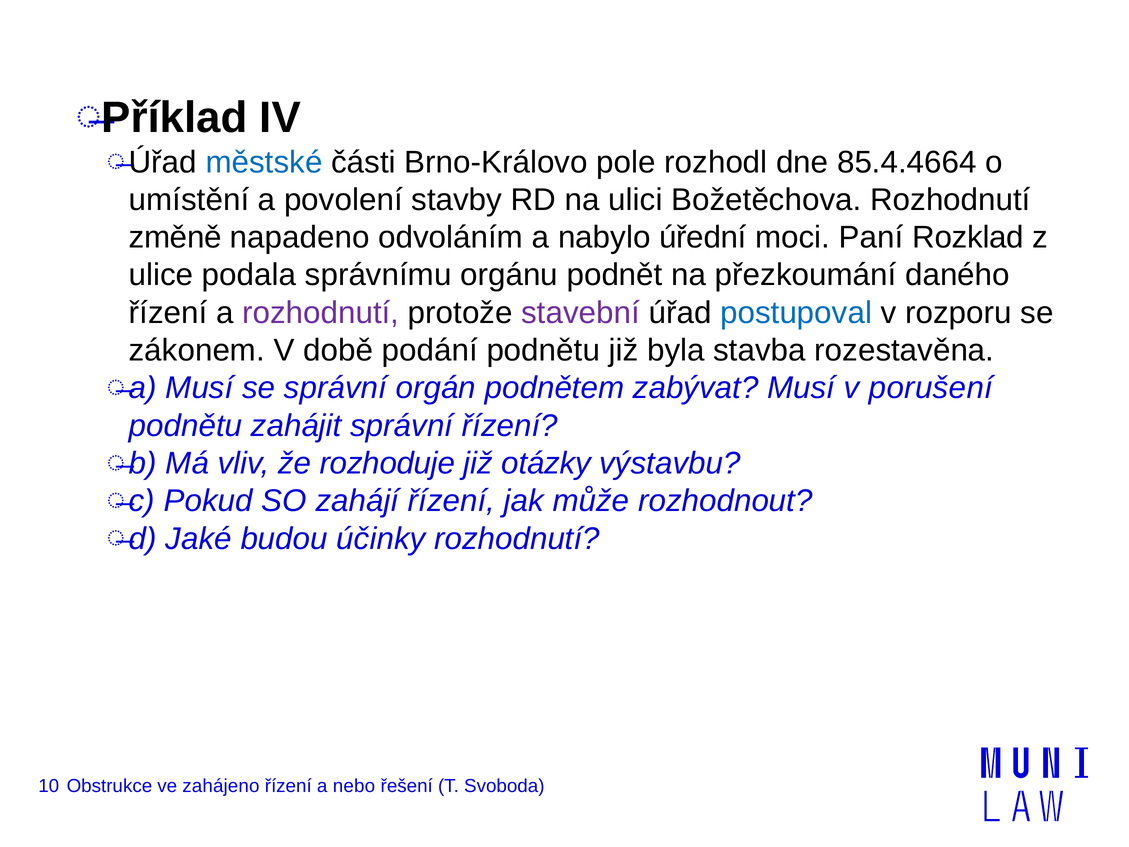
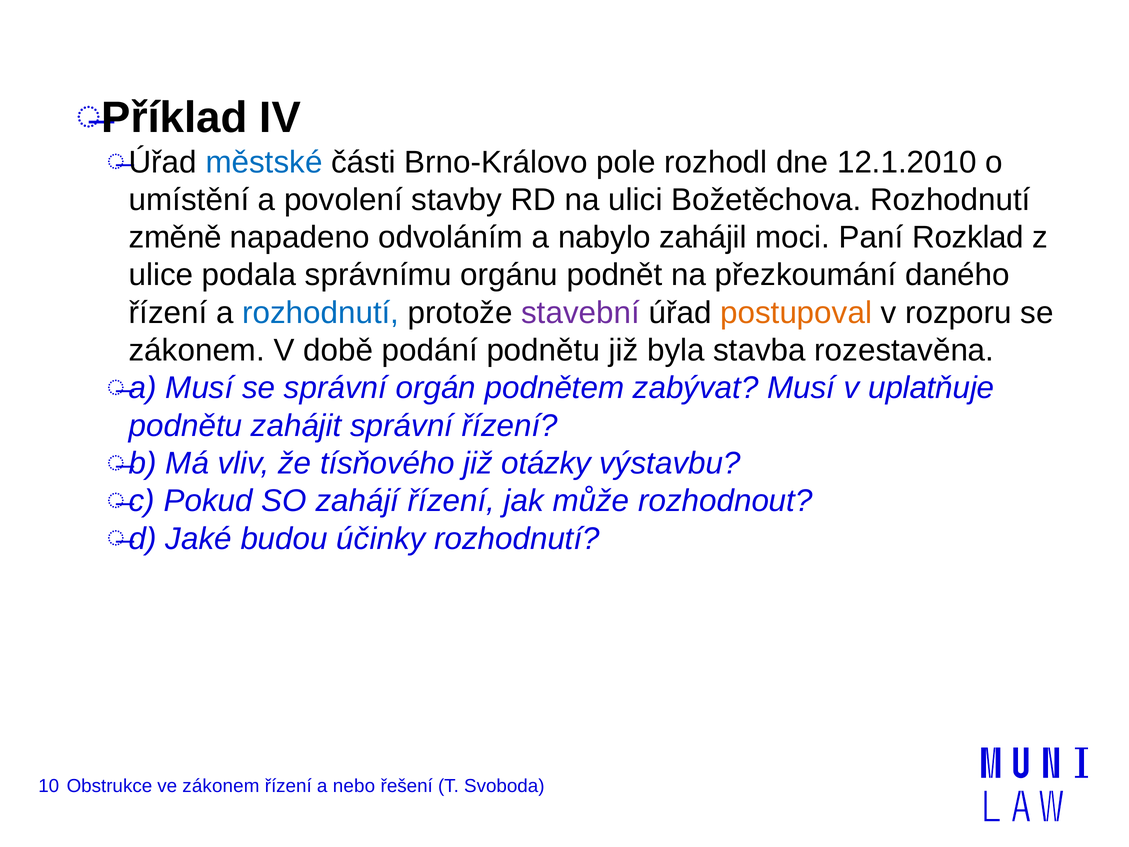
85.4.4664: 85.4.4664 -> 12.1.2010
úřední: úřední -> zahájil
rozhodnutí at (321, 313) colour: purple -> blue
postupoval colour: blue -> orange
porušení: porušení -> uplatňuje
rozhoduje: rozhoduje -> tísňového
ve zahájeno: zahájeno -> zákonem
